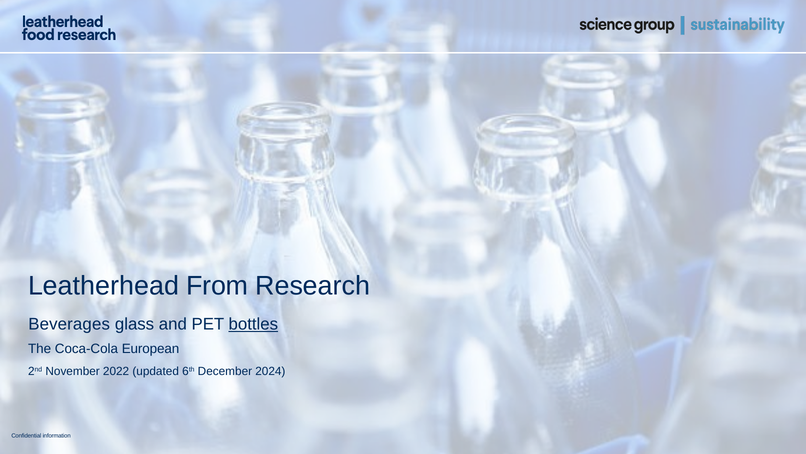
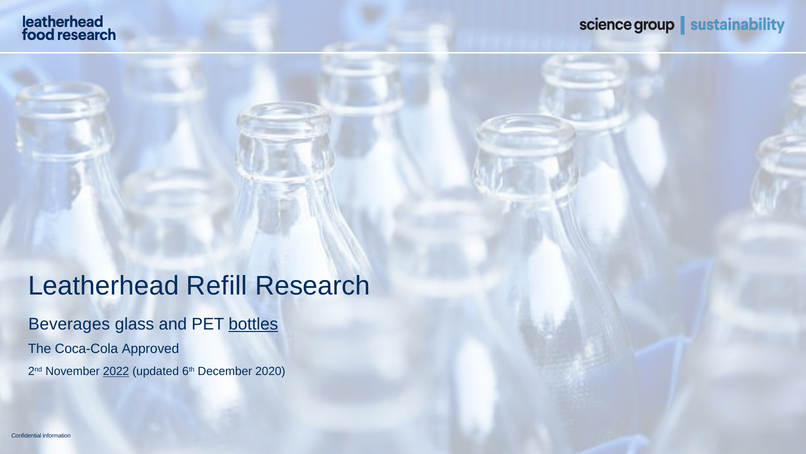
From: From -> Refill
European: European -> Approved
2022 underline: none -> present
2024: 2024 -> 2020
